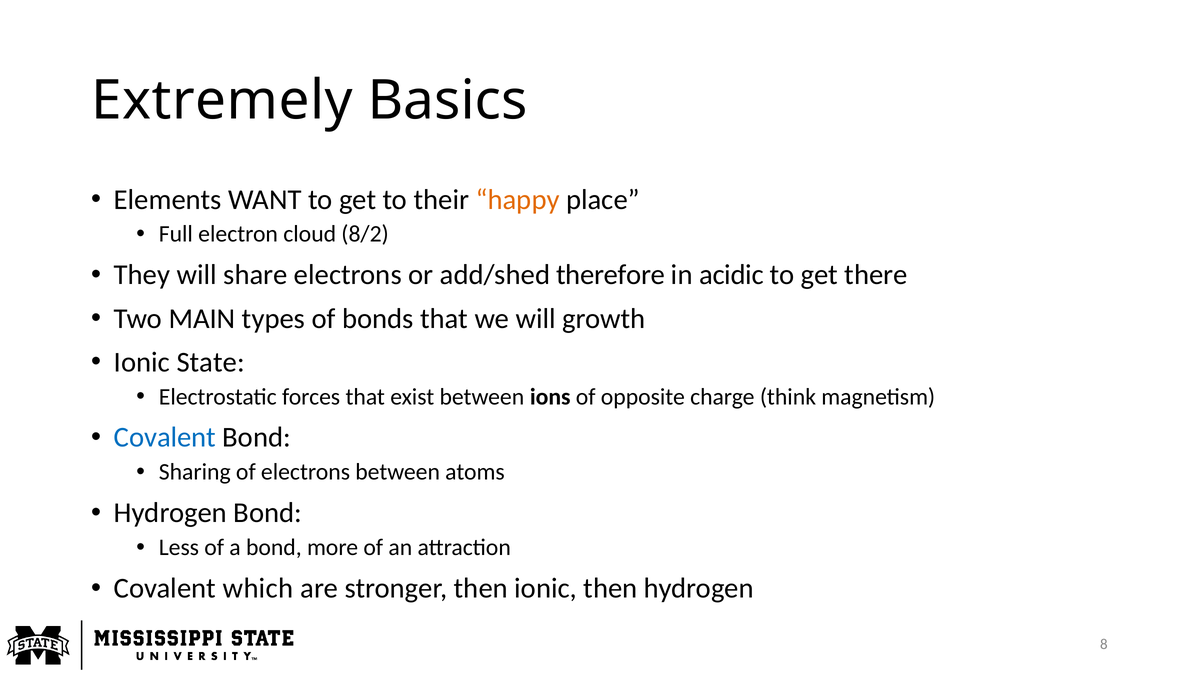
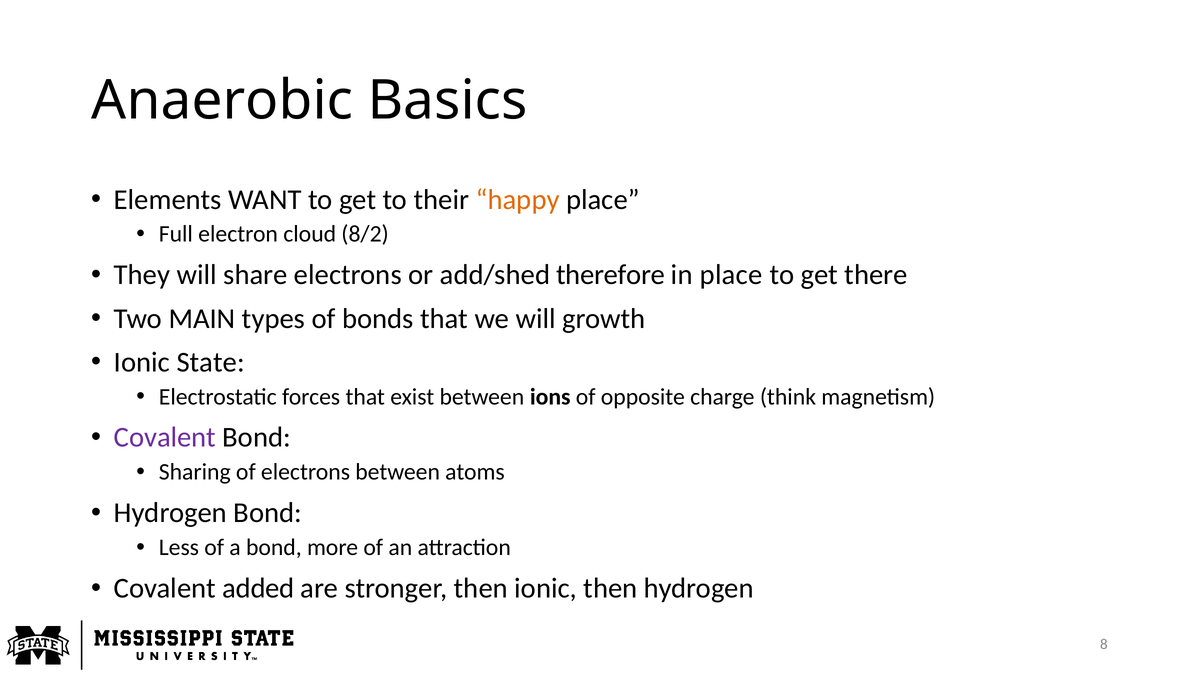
Extremely: Extremely -> Anaerobic
in acidic: acidic -> place
Covalent at (165, 437) colour: blue -> purple
which: which -> added
